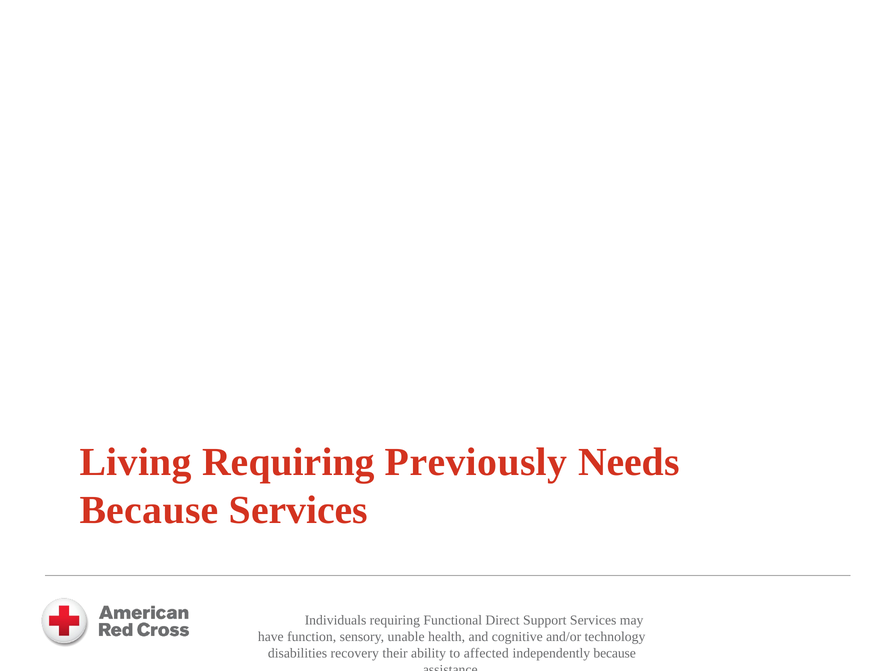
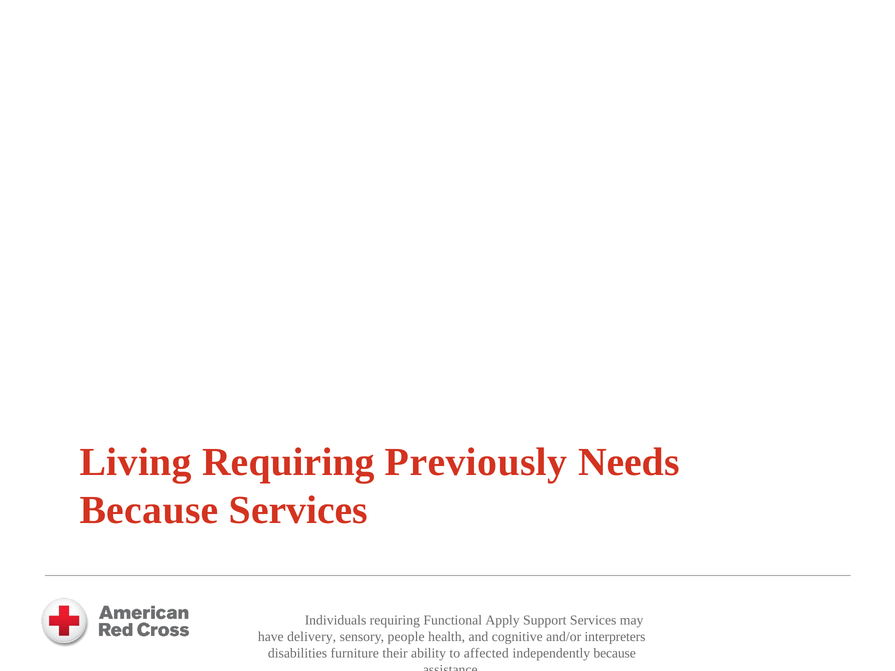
Direct: Direct -> Apply
function: function -> delivery
unable: unable -> people
technology: technology -> interpreters
recovery: recovery -> furniture
